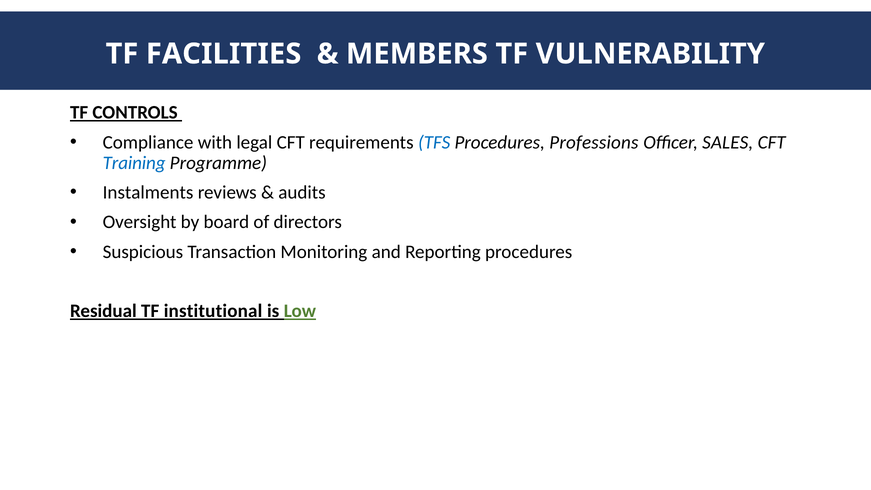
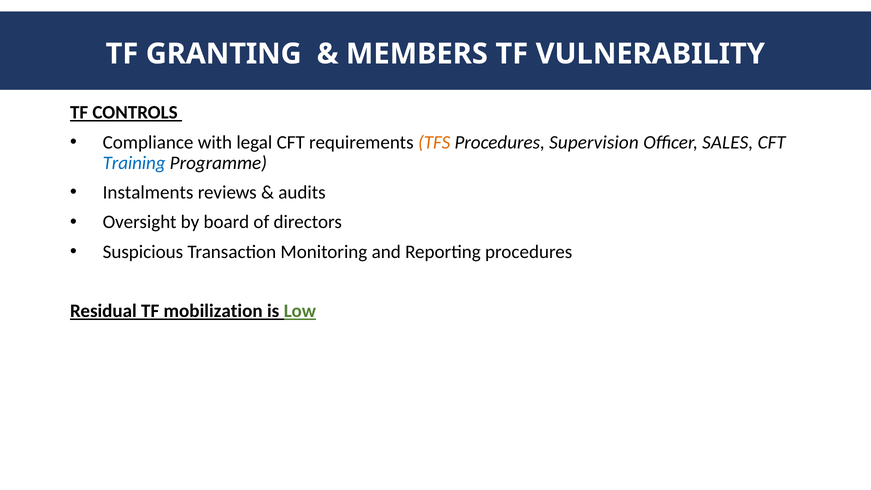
FACILITIES: FACILITIES -> GRANTING
TFS colour: blue -> orange
Professions: Professions -> Supervision
institutional: institutional -> mobilization
